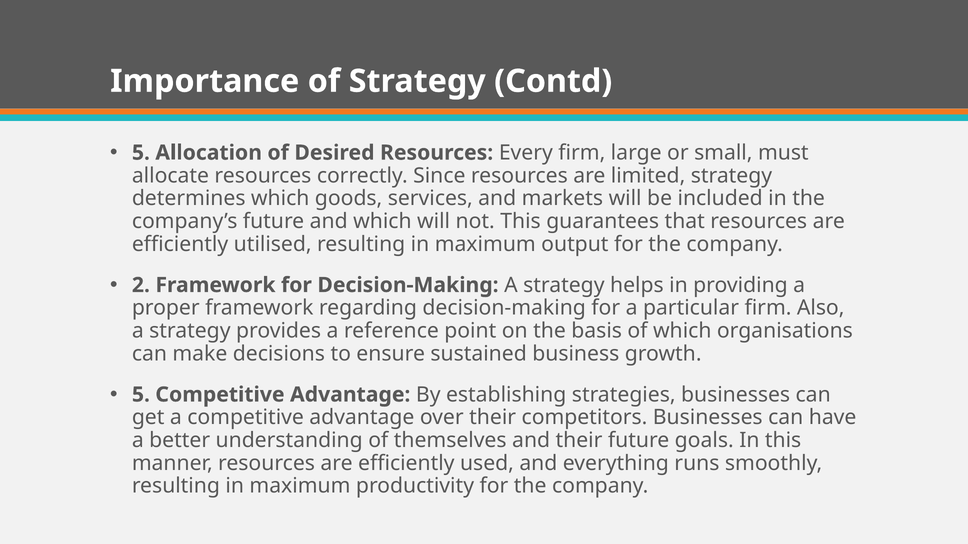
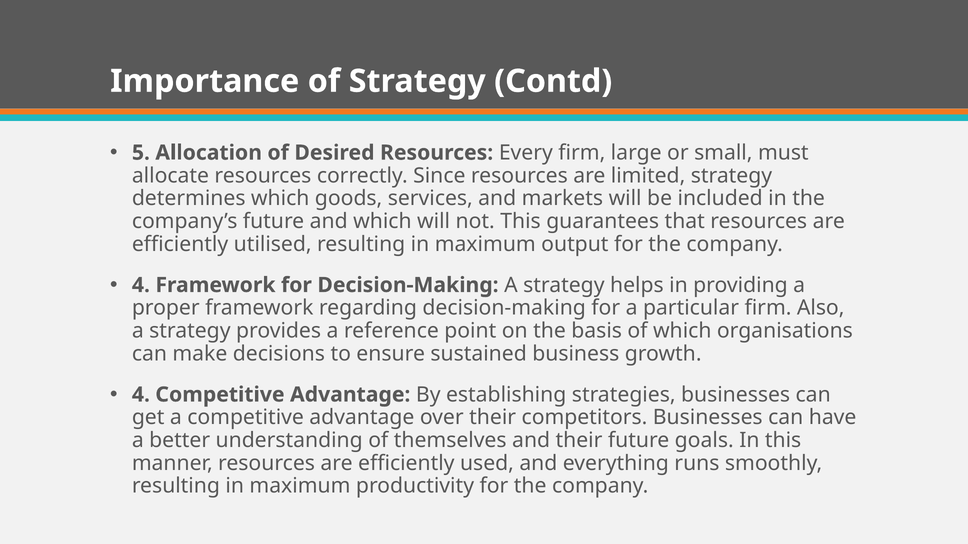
2 at (141, 285): 2 -> 4
5 at (141, 395): 5 -> 4
